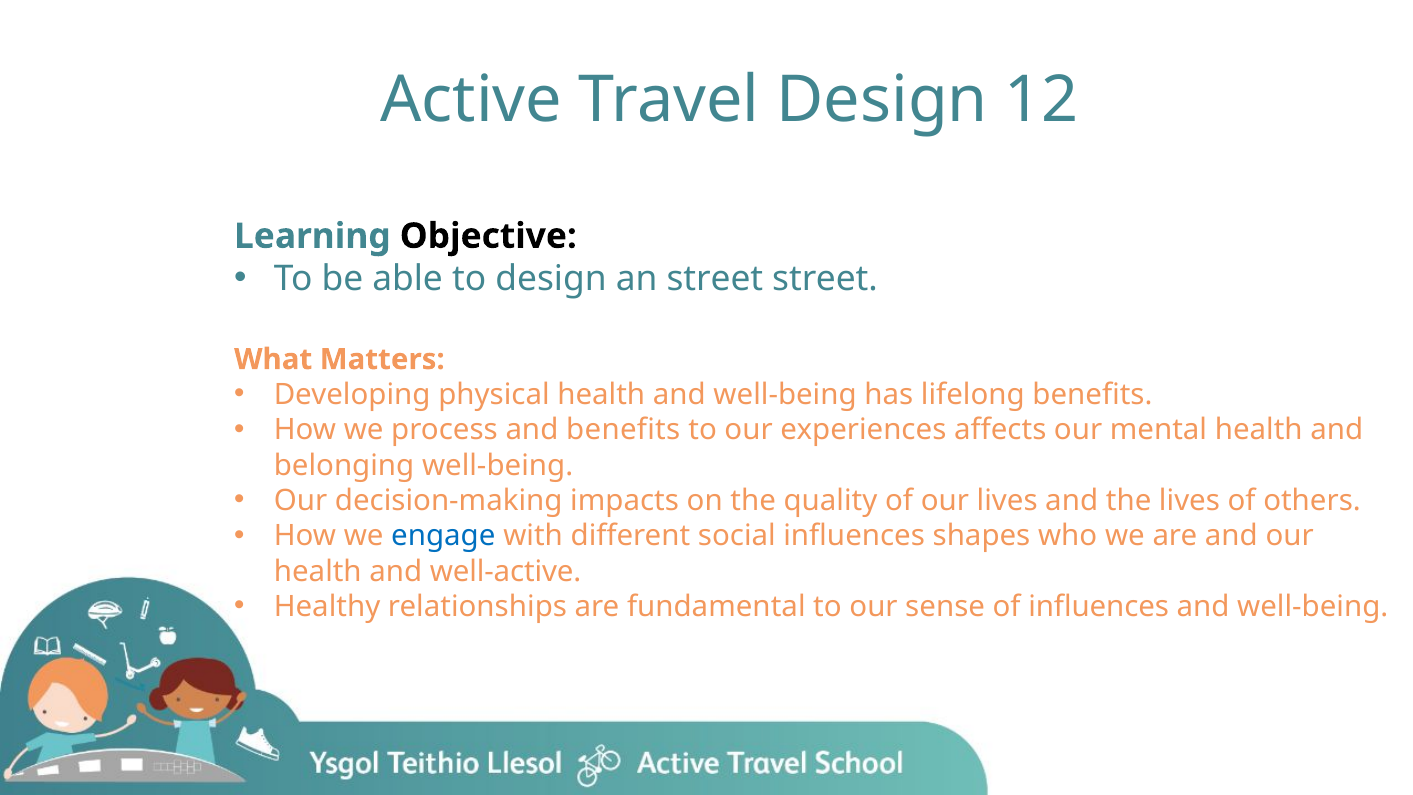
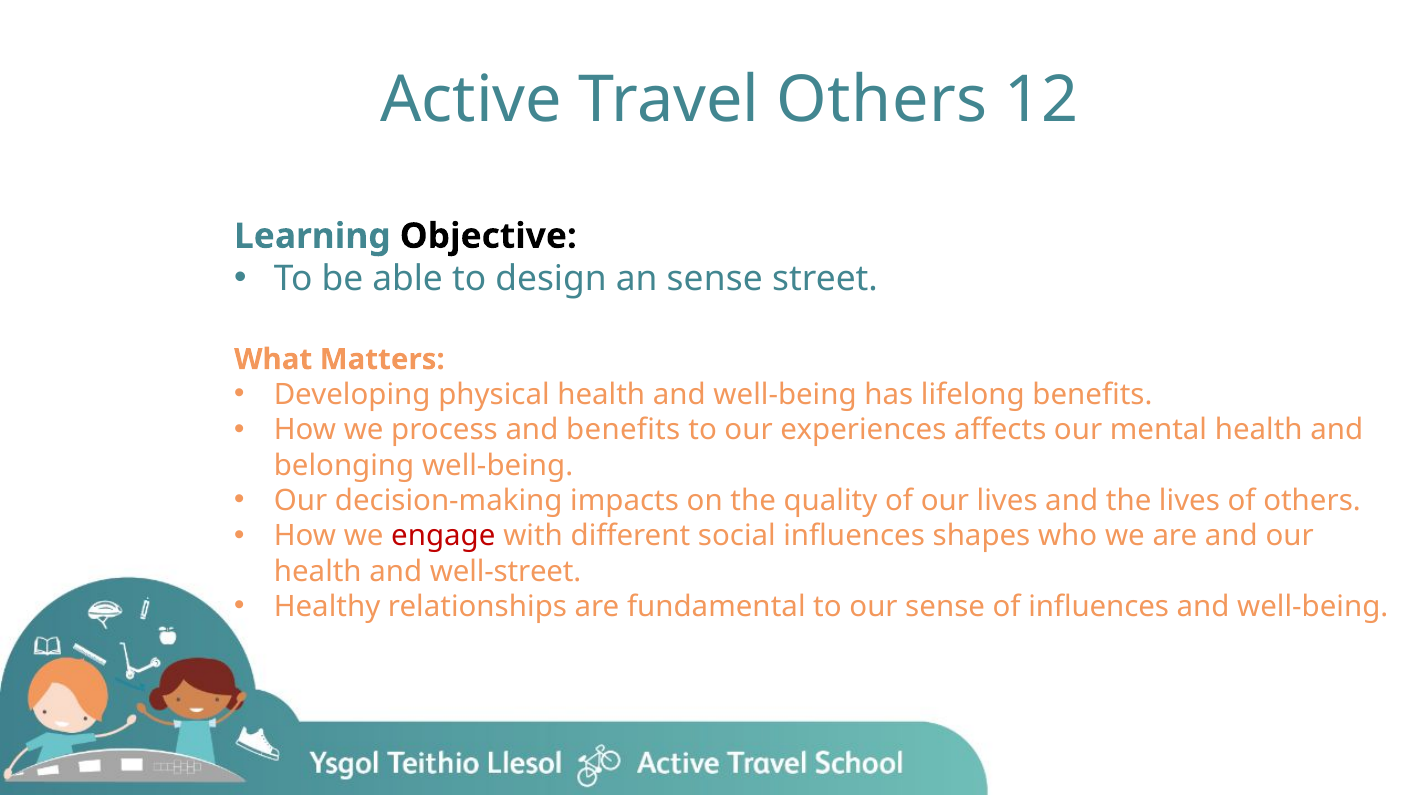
Travel Design: Design -> Others
an street: street -> sense
engage colour: blue -> red
well-active: well-active -> well-street
